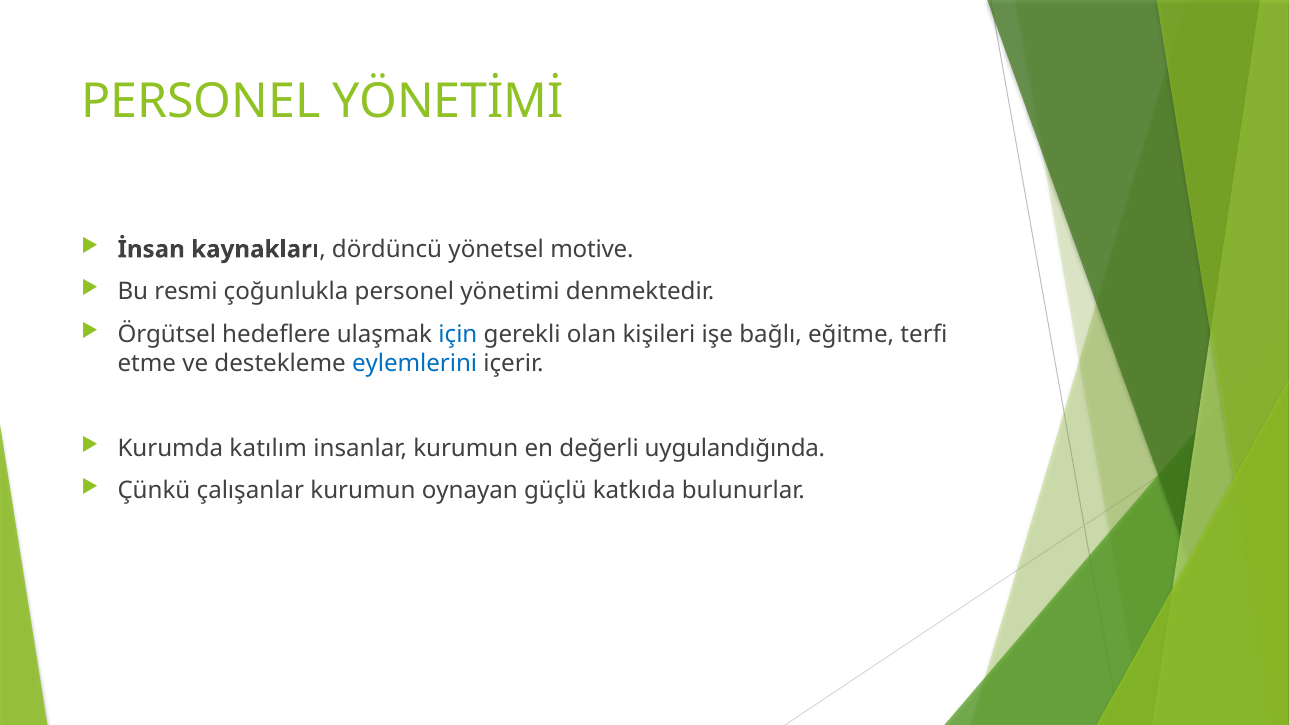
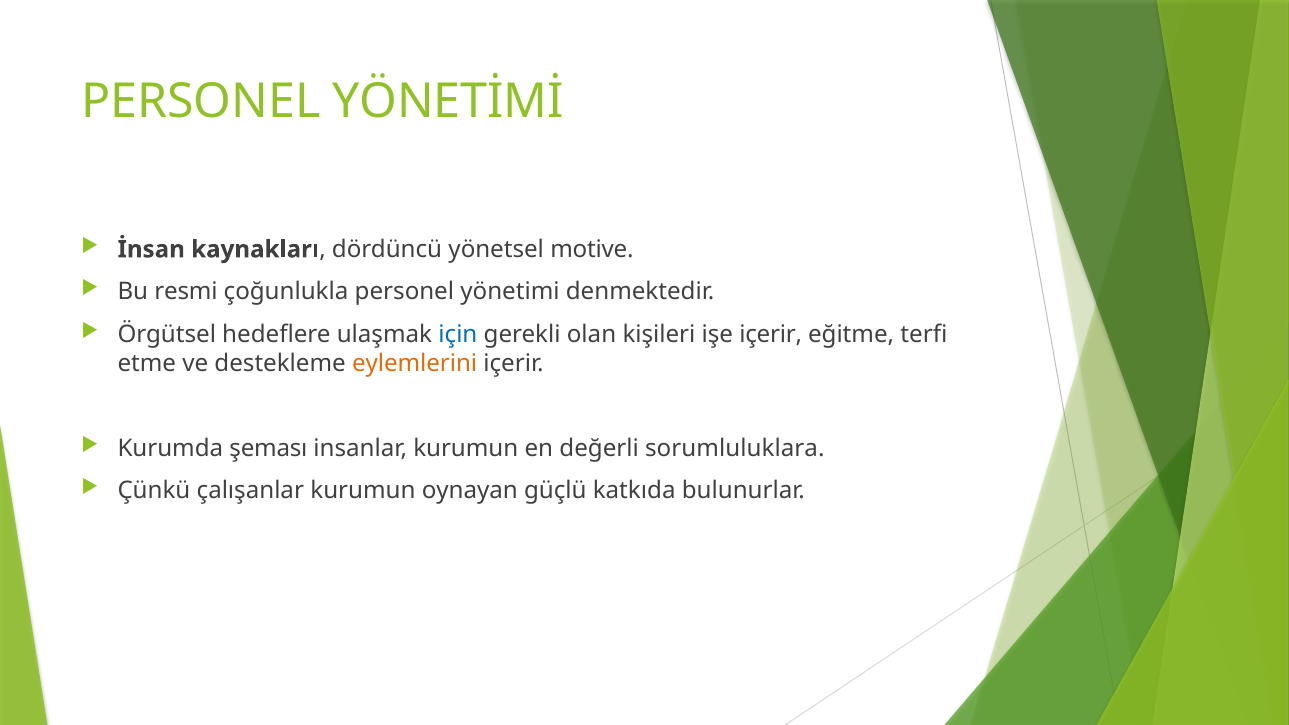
işe bağlı: bağlı -> içerir
eylemlerini colour: blue -> orange
katılım: katılım -> şeması
uygulandığında: uygulandığında -> sorumluluklara
